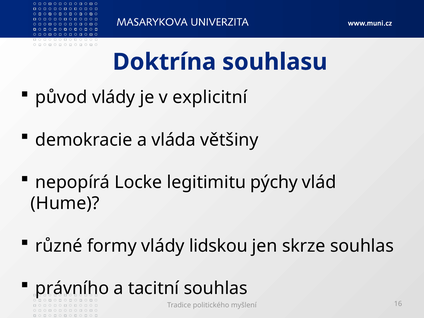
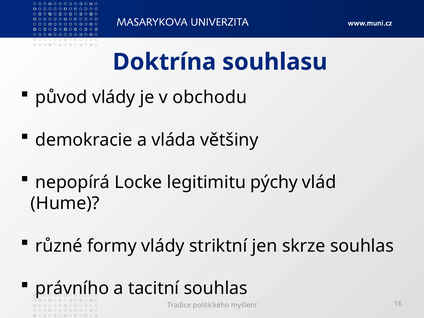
explicitní: explicitní -> obchodu
lidskou: lidskou -> striktní
